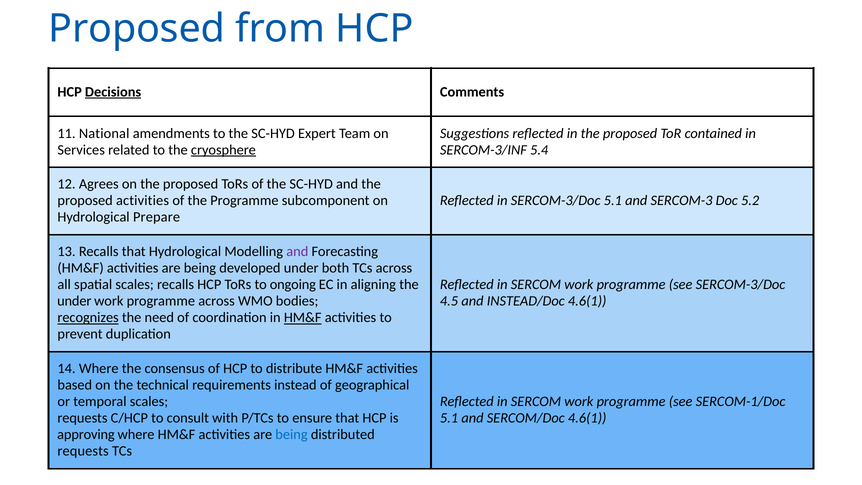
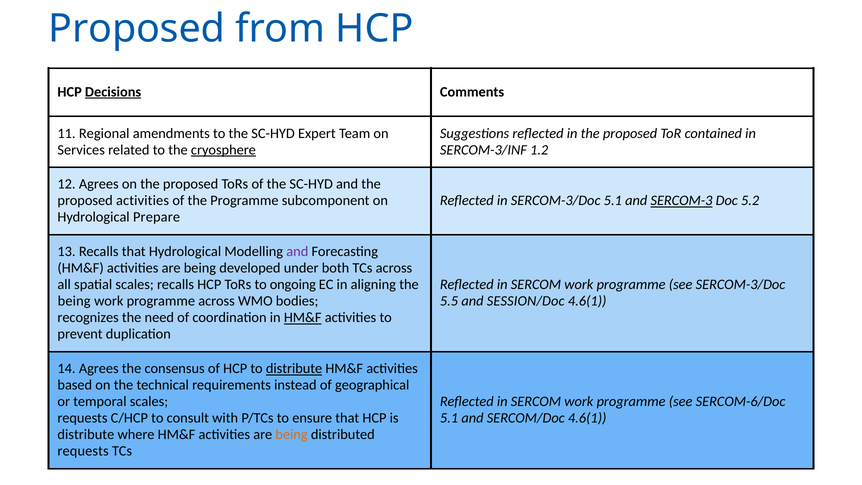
National: National -> Regional
5.4: 5.4 -> 1.2
SERCOM-3 underline: none -> present
under at (74, 301): under -> being
4.5: 4.5 -> 5.5
INSTEAD/Doc: INSTEAD/Doc -> SESSION/Doc
recognizes underline: present -> none
14 Where: Where -> Agrees
distribute at (294, 369) underline: none -> present
SERCOM-1/Doc: SERCOM-1/Doc -> SERCOM-6/Doc
approving at (86, 435): approving -> distribute
being at (292, 435) colour: blue -> orange
